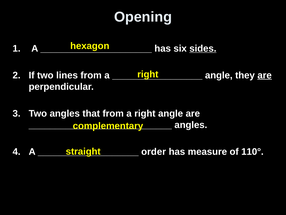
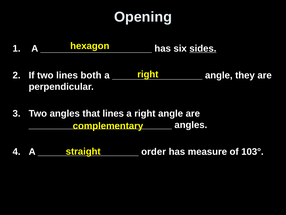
lines from: from -> both
are at (265, 75) underline: present -> none
that from: from -> lines
110°: 110° -> 103°
